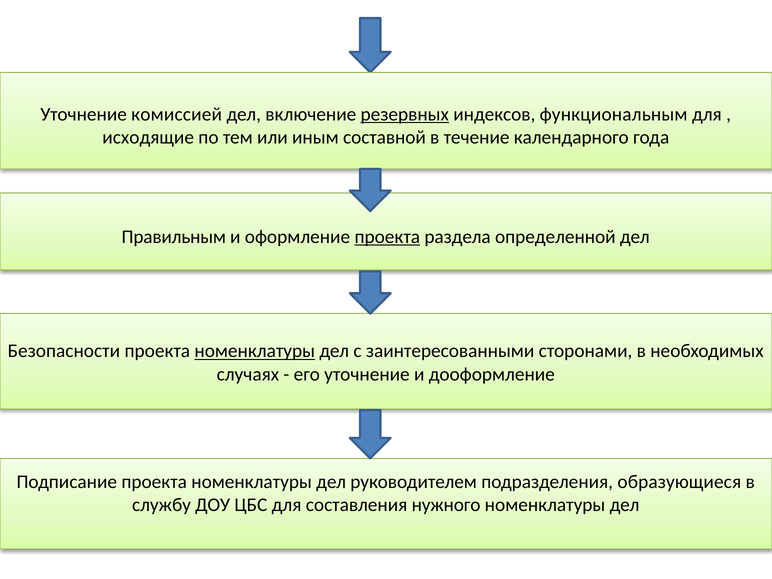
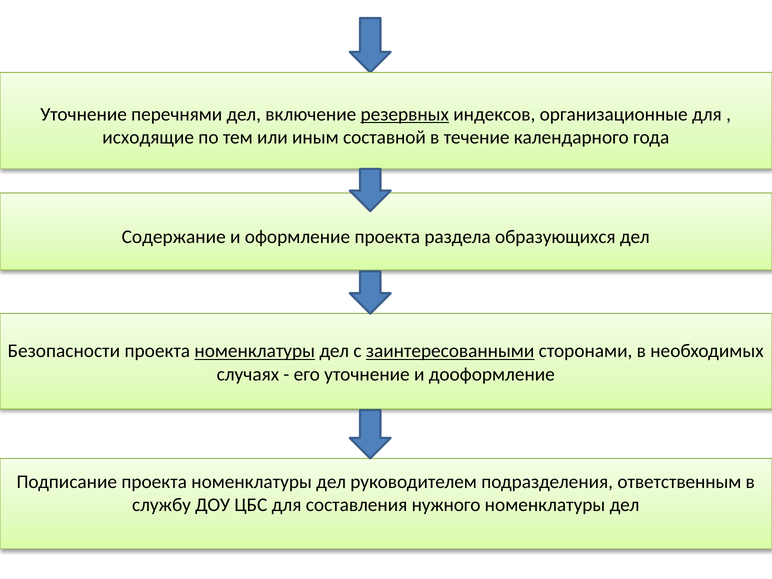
комиссией: комиссией -> перечнями
функциональным: функциональным -> организационные
Правильным: Правильным -> Содержание
проекта at (387, 237) underline: present -> none
определенной: определенной -> образующихся
заинтересованными underline: none -> present
образующиеся: образующиеся -> ответственным
